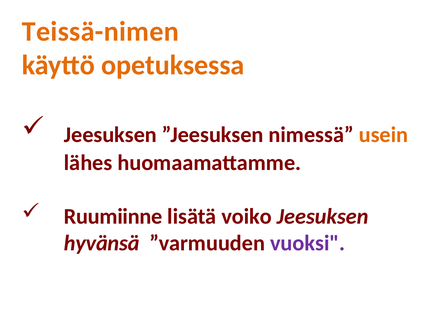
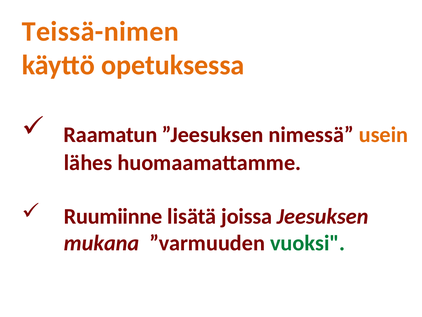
Jeesuksen at (110, 135): Jeesuksen -> Raamatun
voiko: voiko -> joissa
hyvänsä: hyvänsä -> mukana
vuoksi colour: purple -> green
